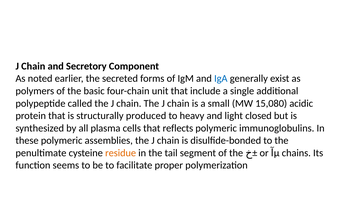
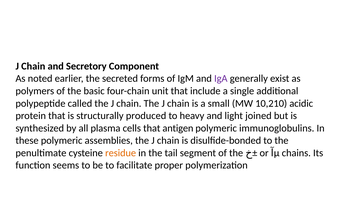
IgA colour: blue -> purple
15,080: 15,080 -> 10,210
closed: closed -> joined
reflects: reflects -> antigen
